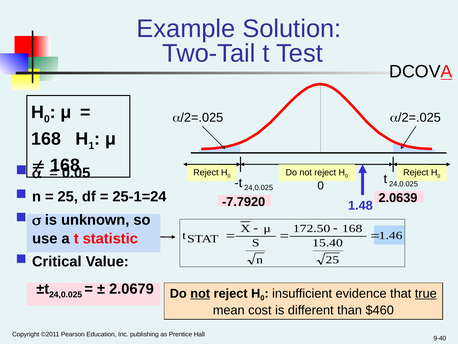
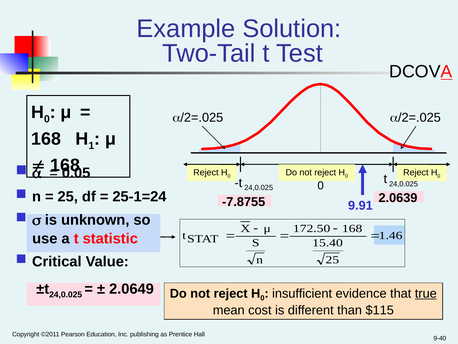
-7.7920: -7.7920 -> -7.8755
1.48: 1.48 -> 9.91
2.0679: 2.0679 -> 2.0649
not at (200, 293) underline: present -> none
$460: $460 -> $115
